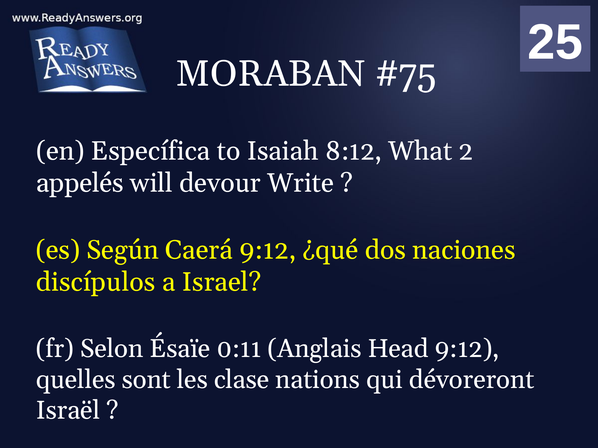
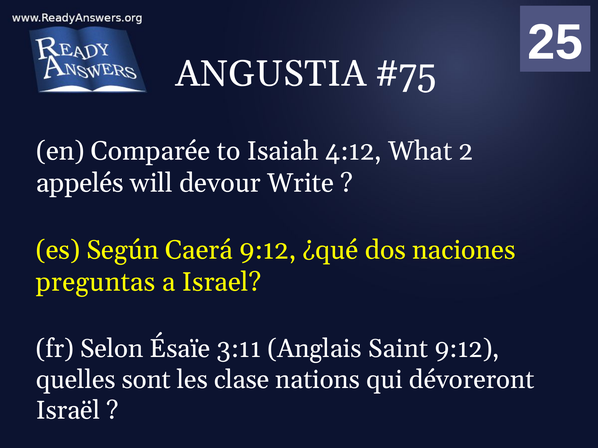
MORABAN: MORABAN -> ANGUSTIA
Específica: Específica -> Comparée
8:12: 8:12 -> 4:12
discípulos: discípulos -> preguntas
0:11: 0:11 -> 3:11
Head: Head -> Saint
